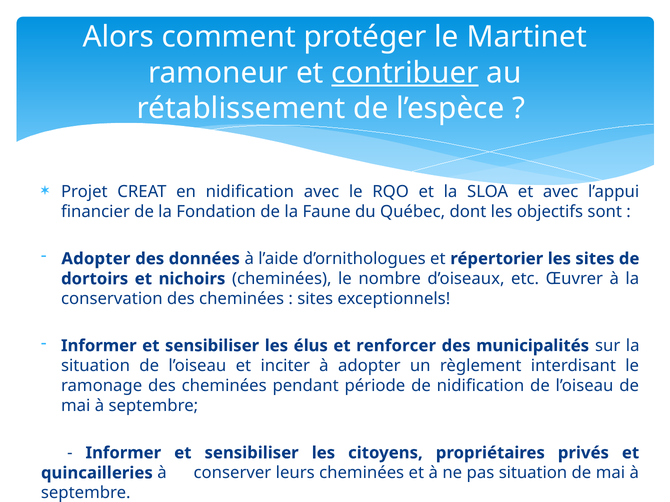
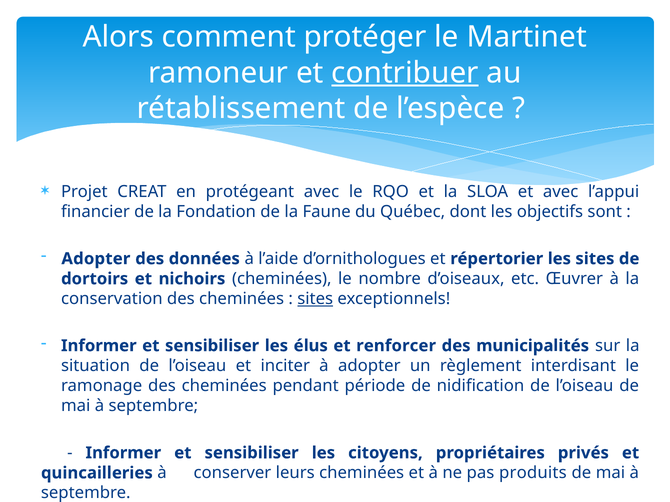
en nidification: nidification -> protégeant
sites at (315, 299) underline: none -> present
pas situation: situation -> produits
